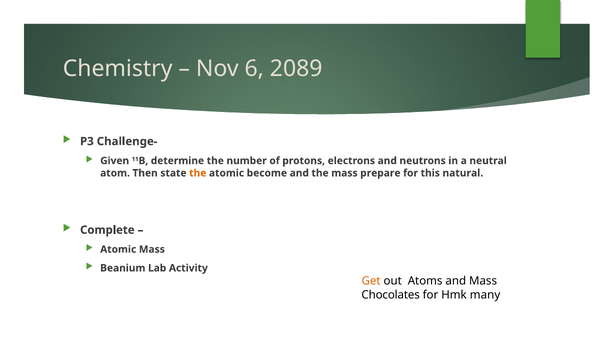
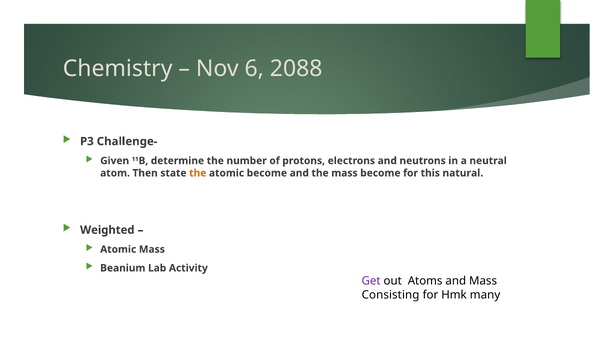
2089: 2089 -> 2088
mass prepare: prepare -> become
Complete: Complete -> Weighted
Get colour: orange -> purple
Chocolates: Chocolates -> Consisting
